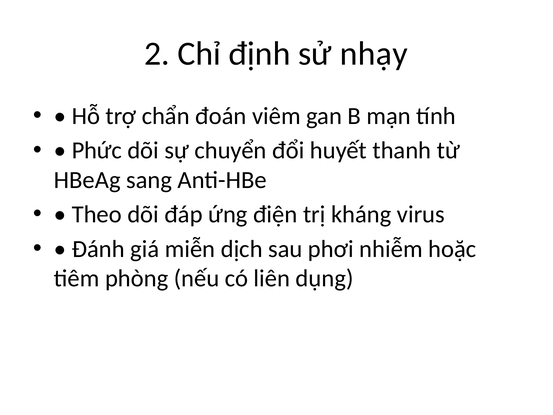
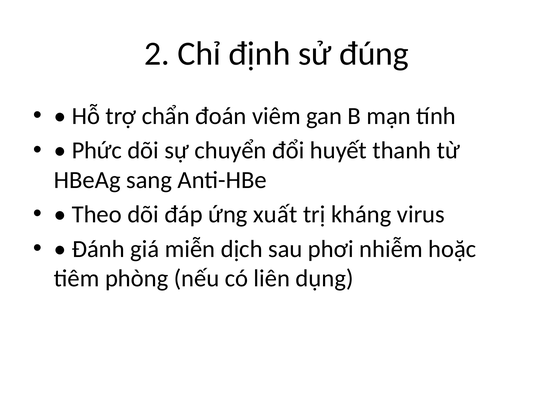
nhạy: nhạy -> đúng
điện: điện -> xuất
